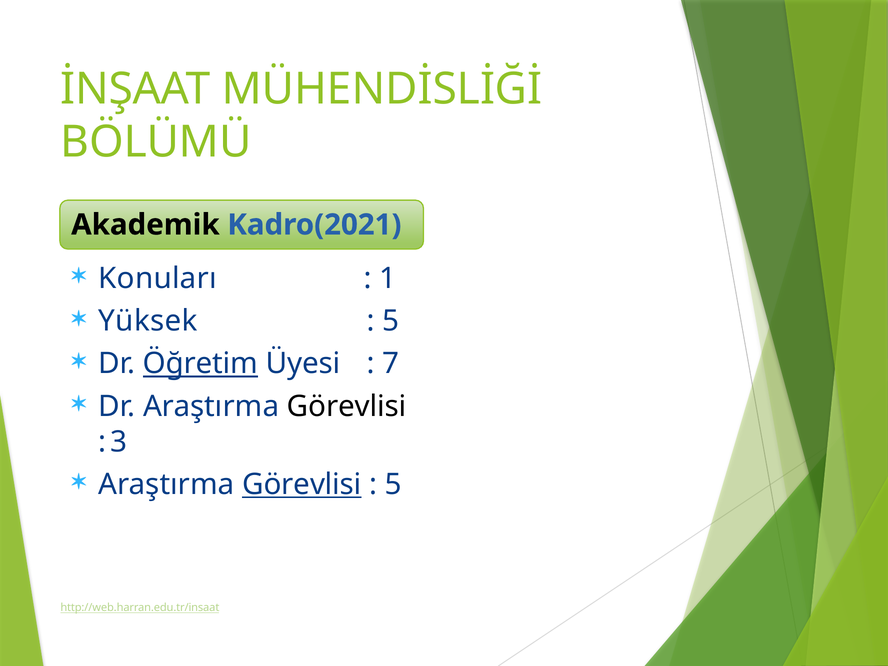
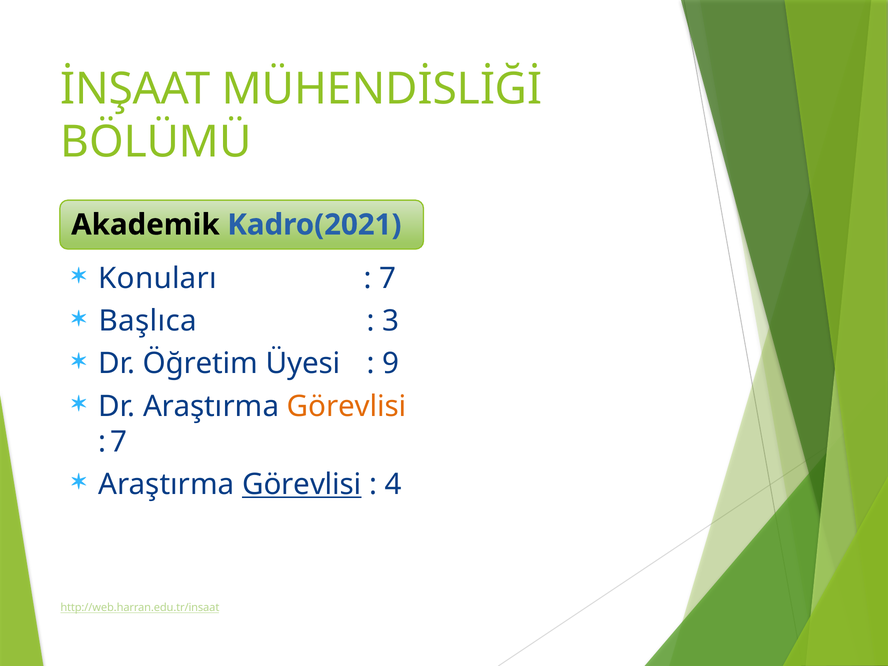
1 at (388, 278): 1 -> 7
Yüksek: Yüksek -> Başlıca
5 at (391, 321): 5 -> 3
Öğretim underline: present -> none
7: 7 -> 9
Görevlisi at (347, 406) colour: black -> orange
3 at (119, 442): 3 -> 7
5 at (393, 484): 5 -> 4
